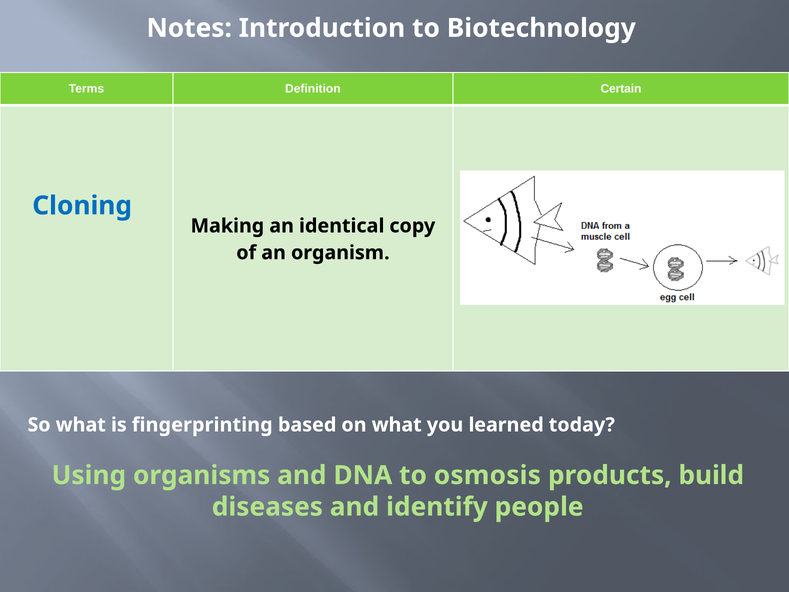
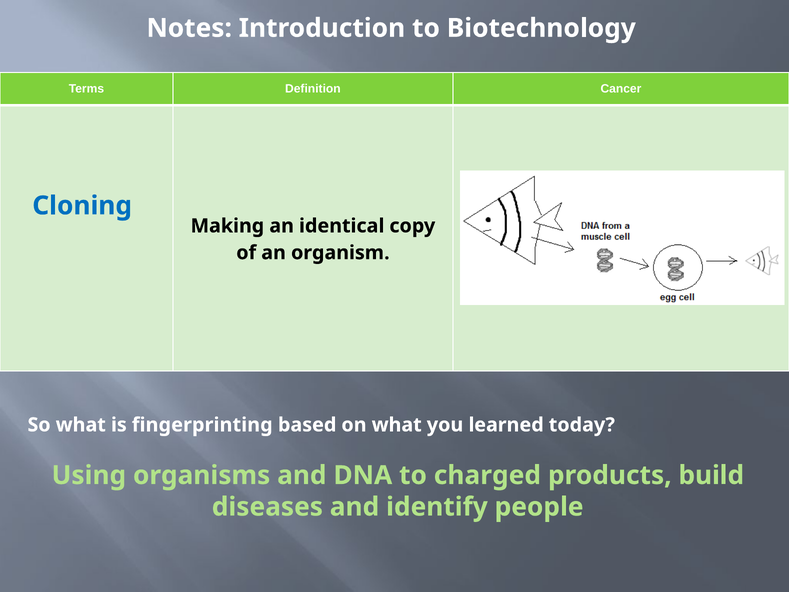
Certain: Certain -> Cancer
osmosis: osmosis -> charged
